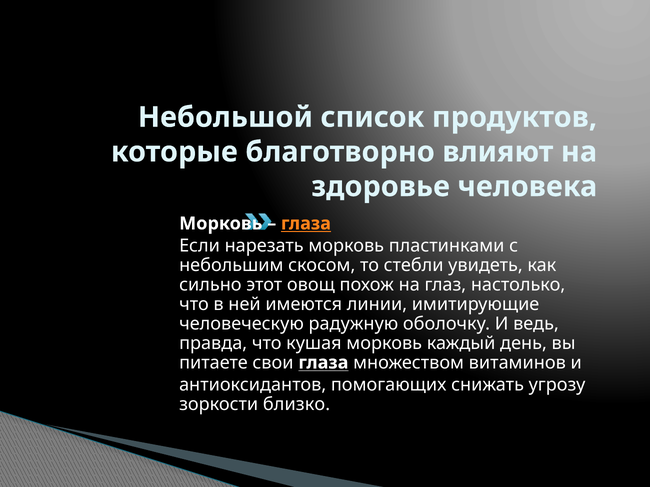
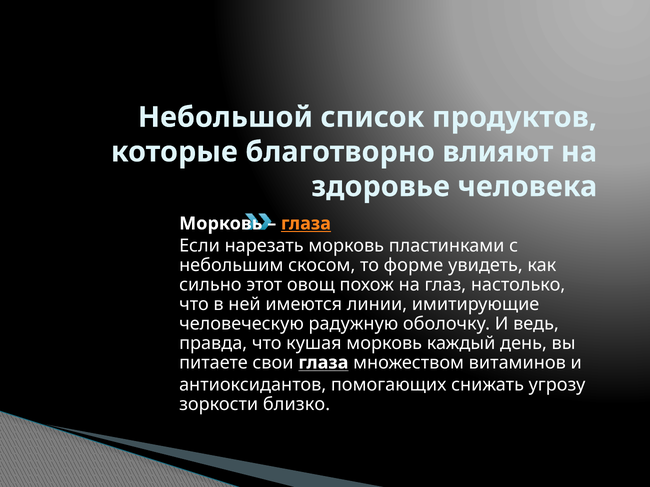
стебли: стебли -> форме
